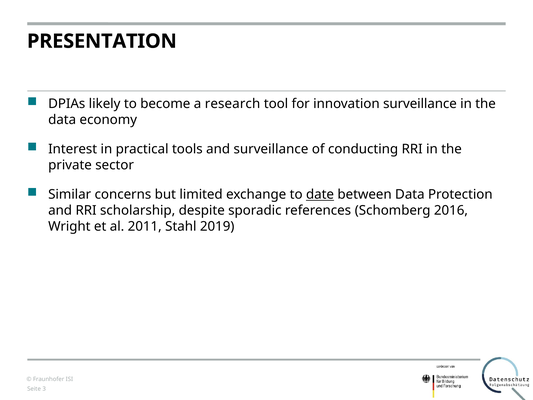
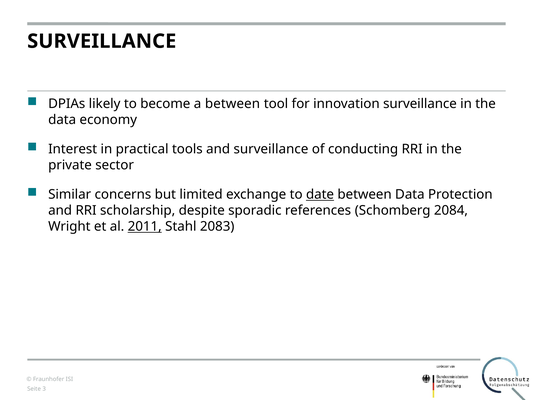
PRESENTATION at (102, 41): PRESENTATION -> SURVEILLANCE
a research: research -> between
2016: 2016 -> 2084
2011 underline: none -> present
2019: 2019 -> 2083
